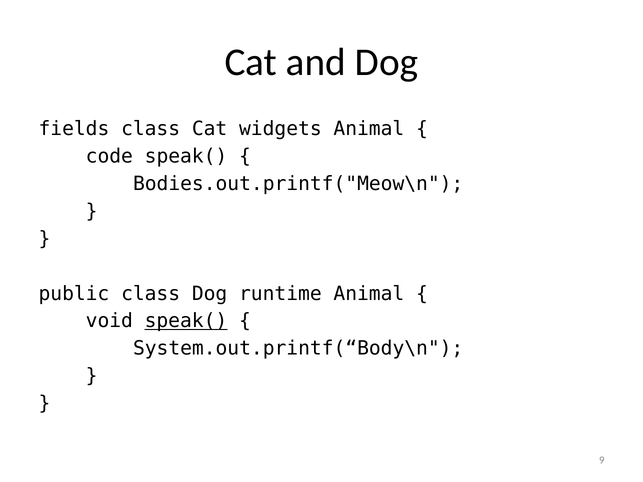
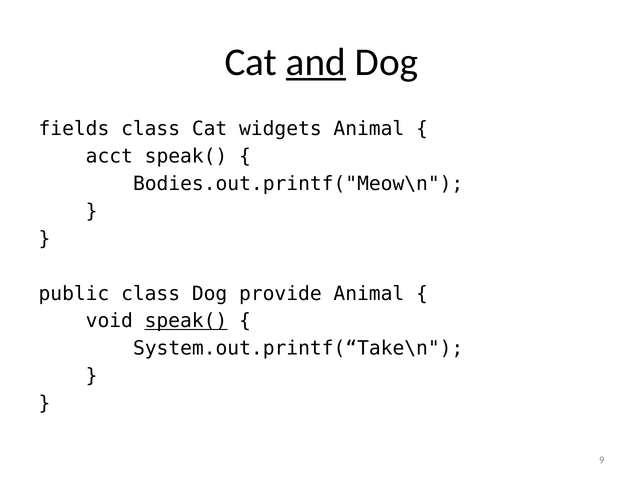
and underline: none -> present
code: code -> acct
runtime: runtime -> provide
System.out.printf(“Body\n: System.out.printf(“Body\n -> System.out.printf(“Take\n
